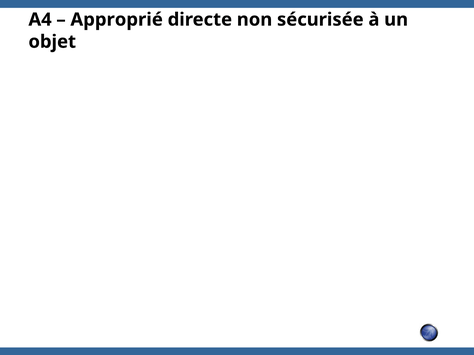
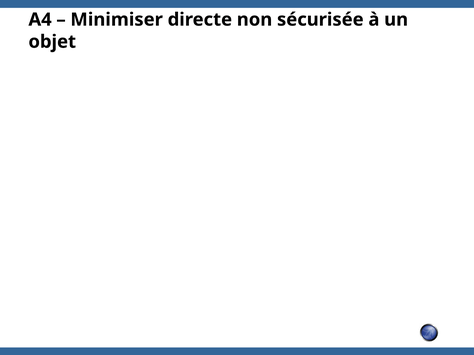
Approprié: Approprié -> Minimiser
